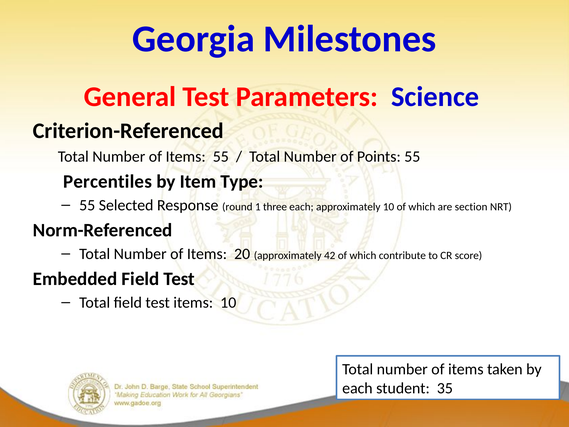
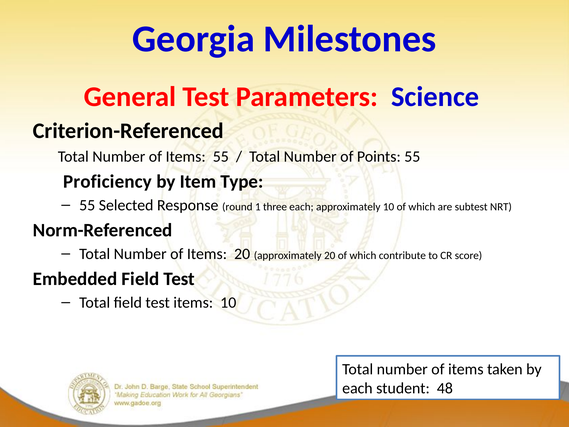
Percentiles: Percentiles -> Proficiency
section: section -> subtest
approximately 42: 42 -> 20
35: 35 -> 48
